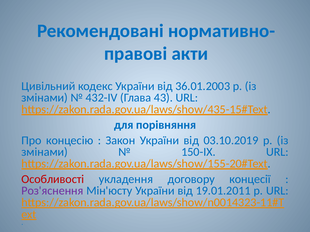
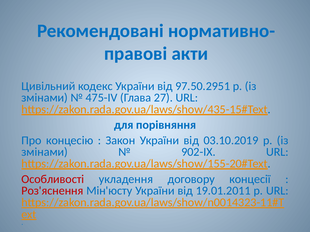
36.01.2003: 36.01.2003 -> 97.50.2951
432-IV: 432-IV -> 475-IV
43: 43 -> 27
150-IX: 150-IX -> 902-IX
Роз'яснення colour: purple -> red
